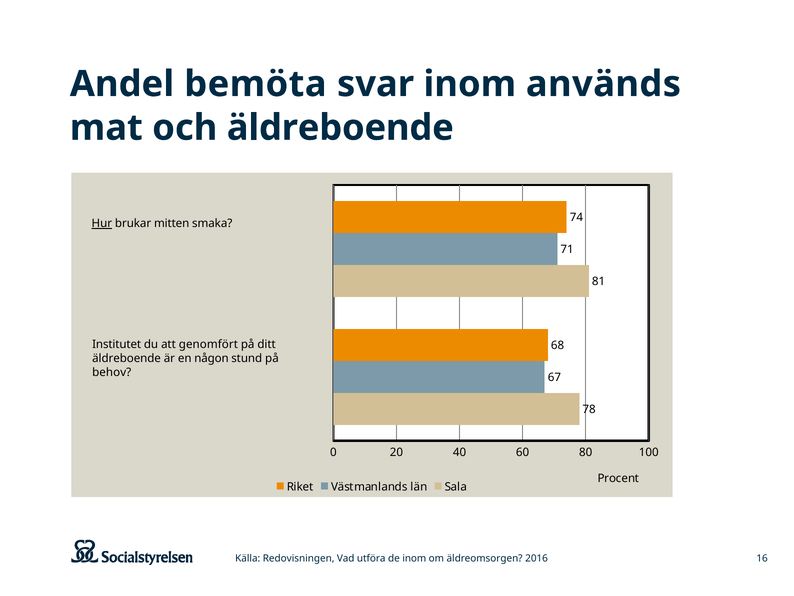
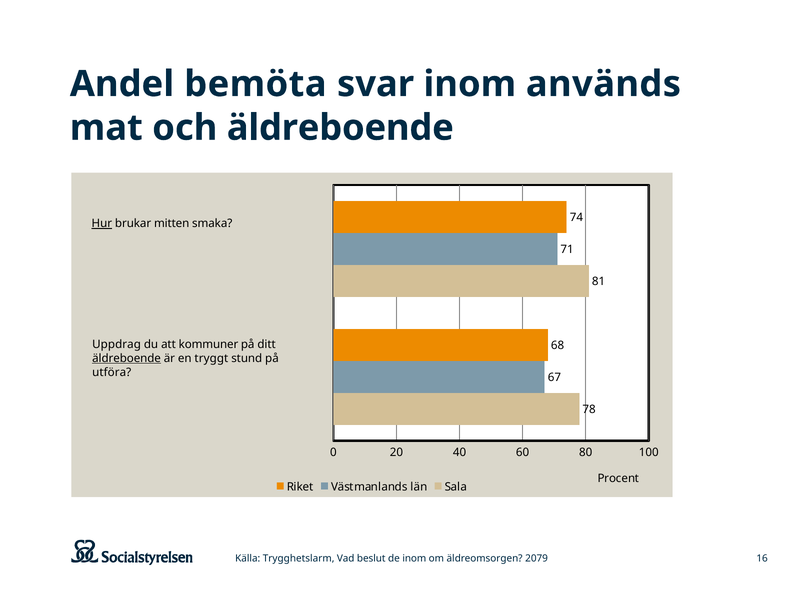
Institutet: Institutet -> Uppdrag
genomfört: genomfört -> kommuner
äldreboende at (127, 358) underline: none -> present
någon: någon -> tryggt
behov: behov -> utföra
Redovisningen: Redovisningen -> Trygghetslarm
utföra: utföra -> beslut
2016: 2016 -> 2079
